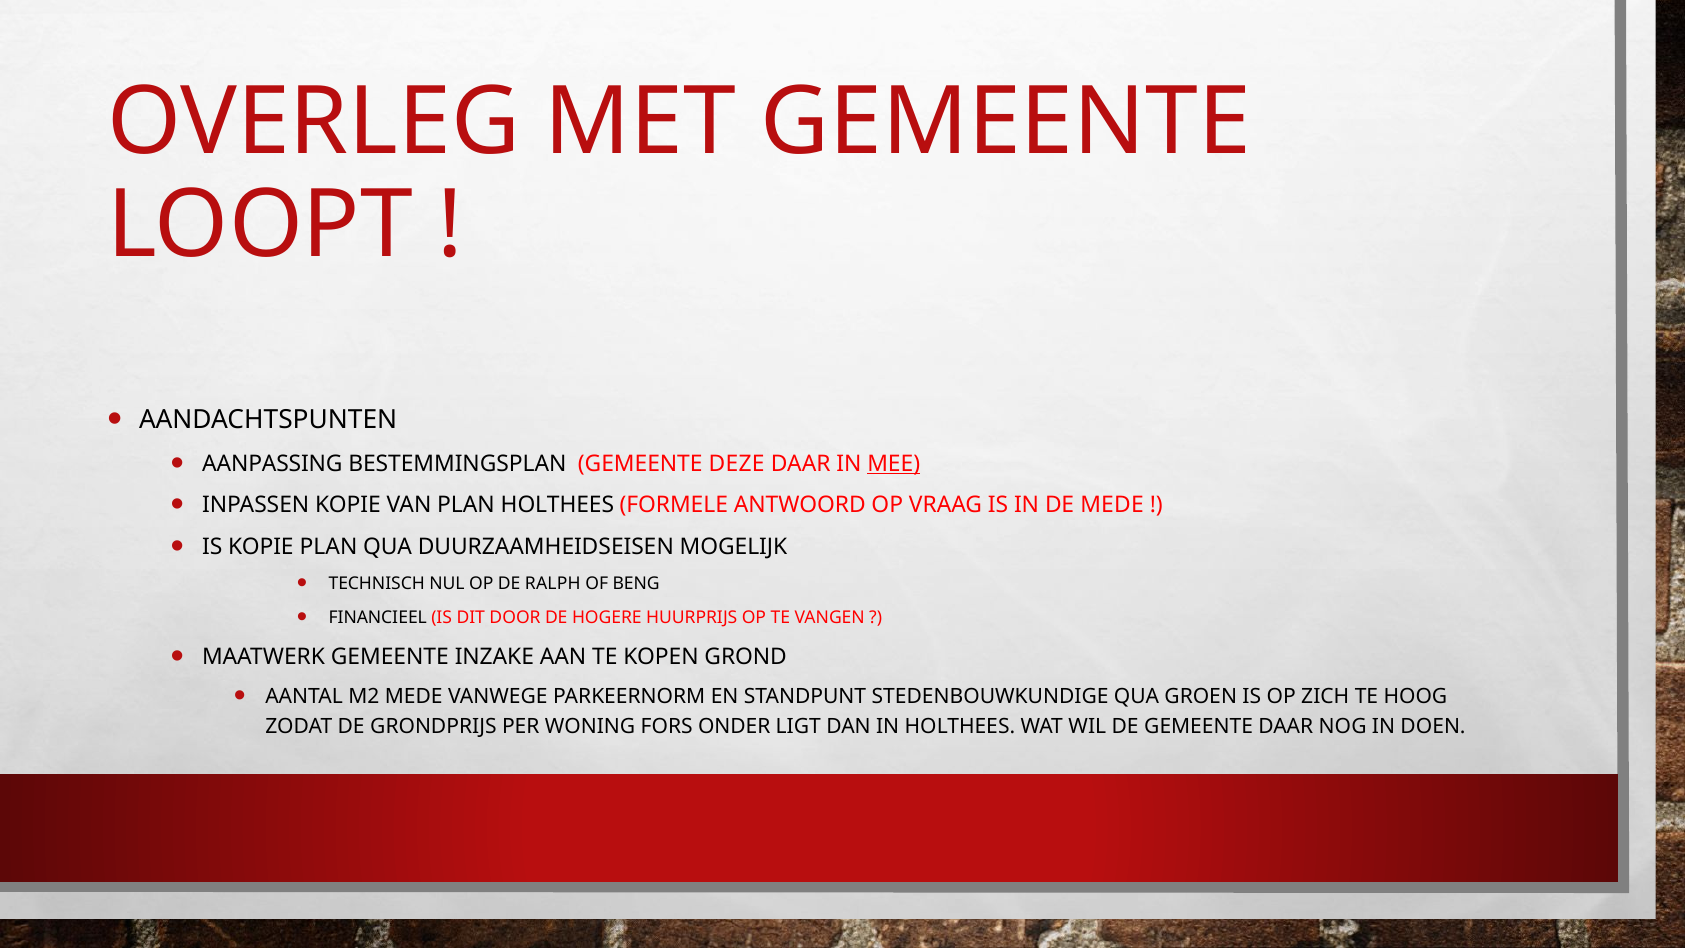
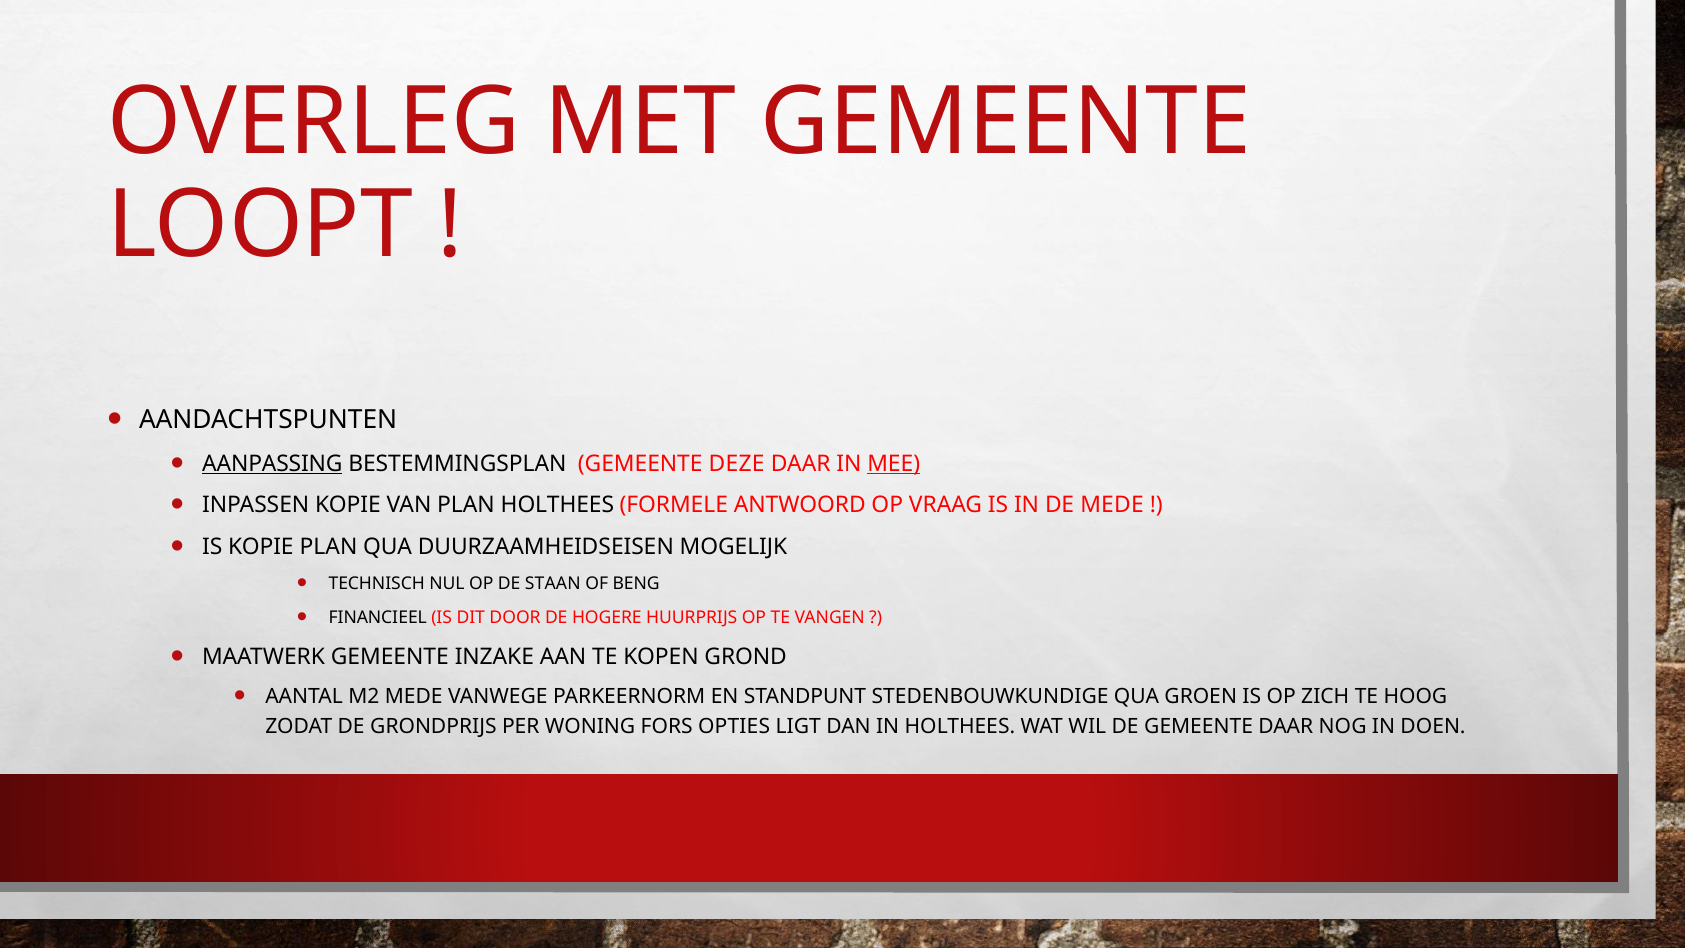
AANPASSING underline: none -> present
RALPH: RALPH -> STAAN
ONDER: ONDER -> OPTIES
